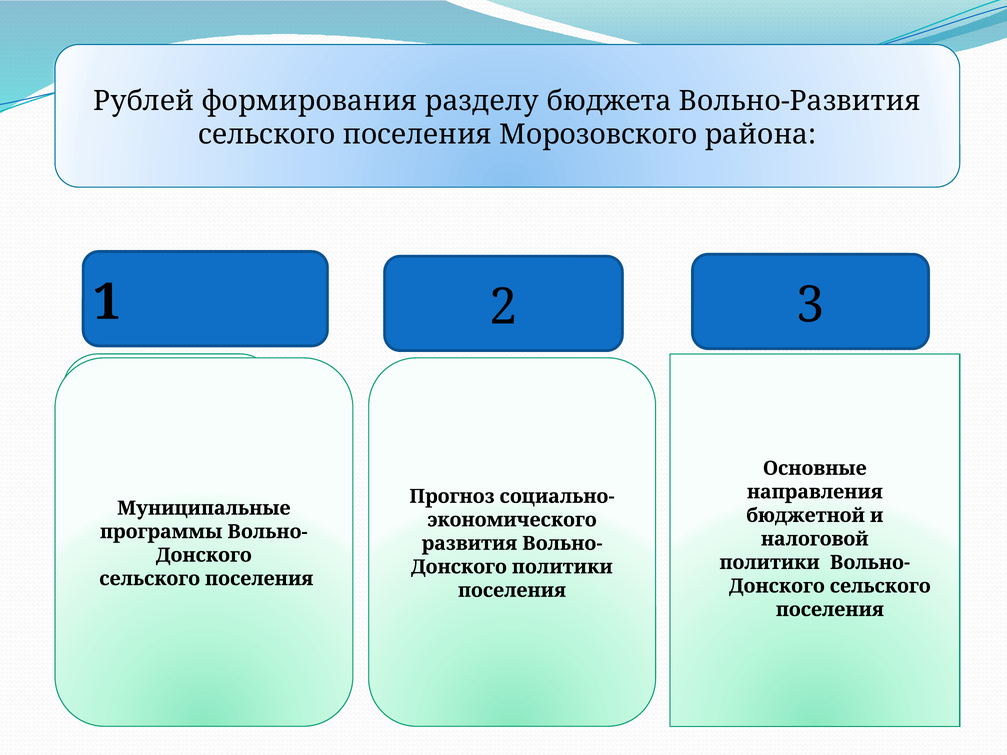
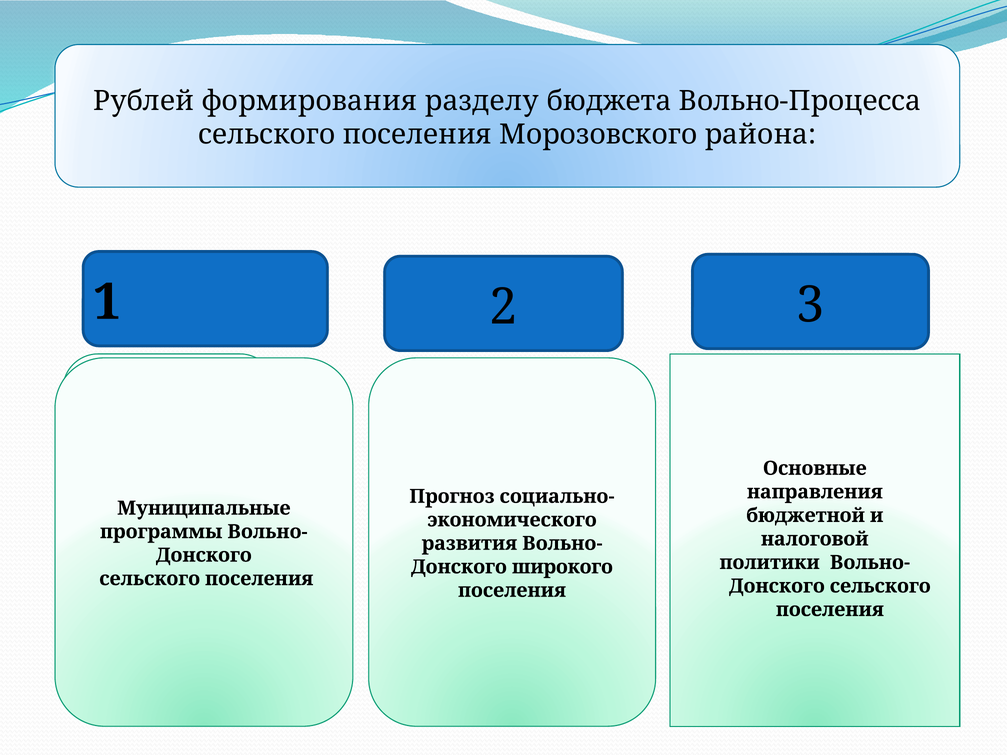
Вольно-Развития: Вольно-Развития -> Вольно-Процесса
политики at (562, 567): политики -> широкого
